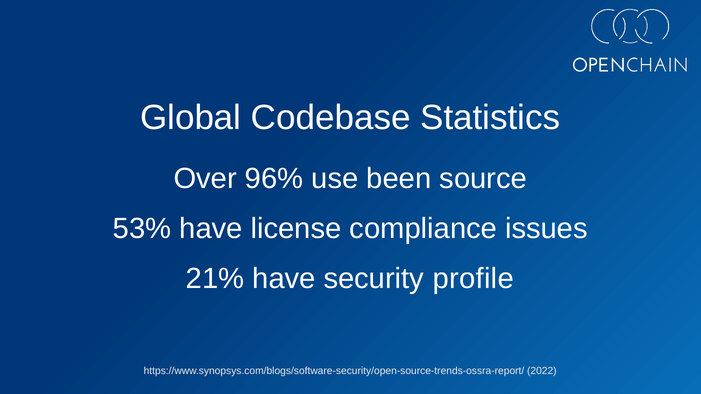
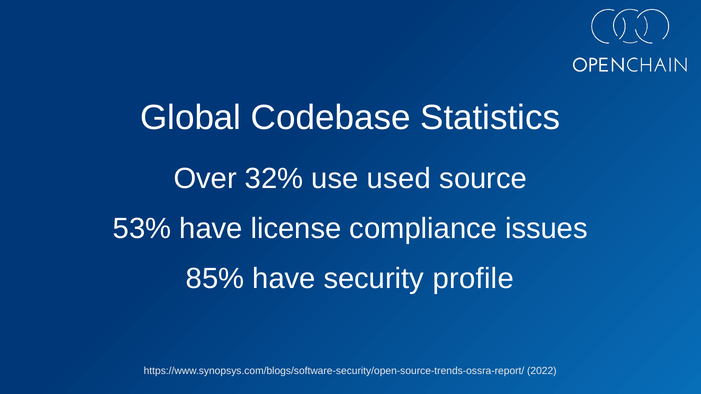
96%: 96% -> 32%
been: been -> used
21%: 21% -> 85%
